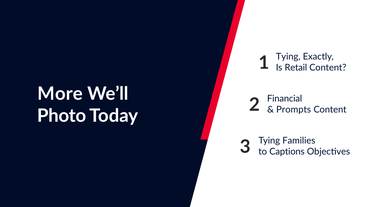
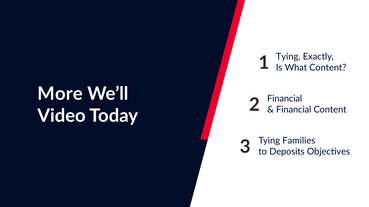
Retail: Retail -> What
Prompts at (294, 110): Prompts -> Financial
Photo: Photo -> Video
Captions: Captions -> Deposits
